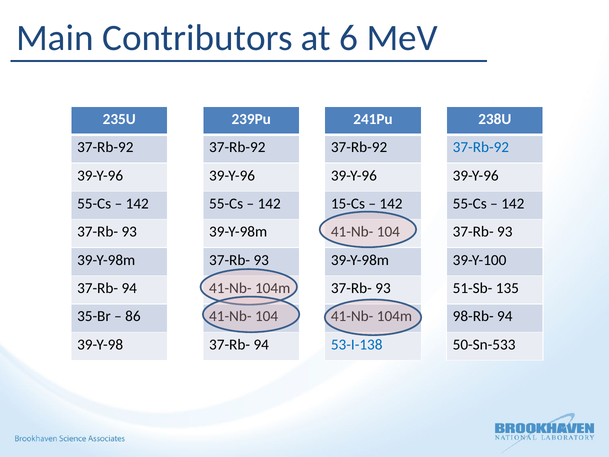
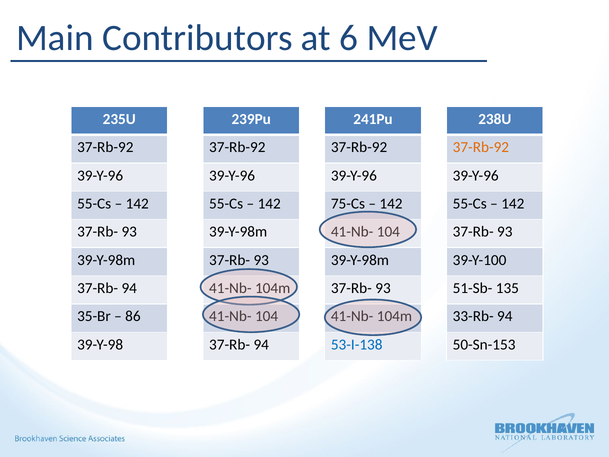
37-Rb-92 at (481, 147) colour: blue -> orange
15-Cs: 15-Cs -> 75-Cs
98-Rb-: 98-Rb- -> 33-Rb-
50-Sn-533: 50-Sn-533 -> 50-Sn-153
